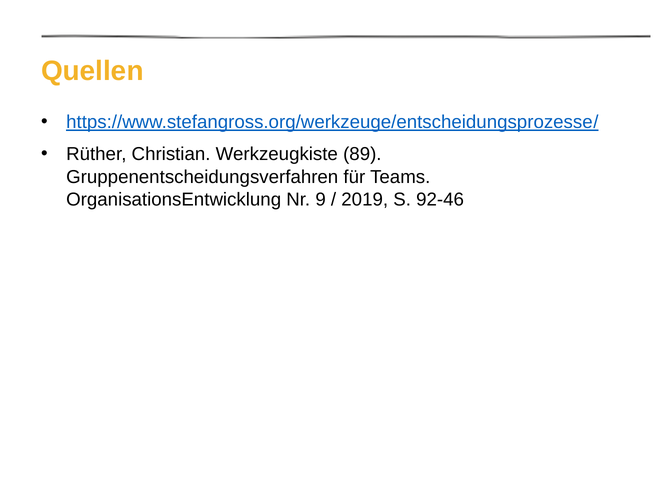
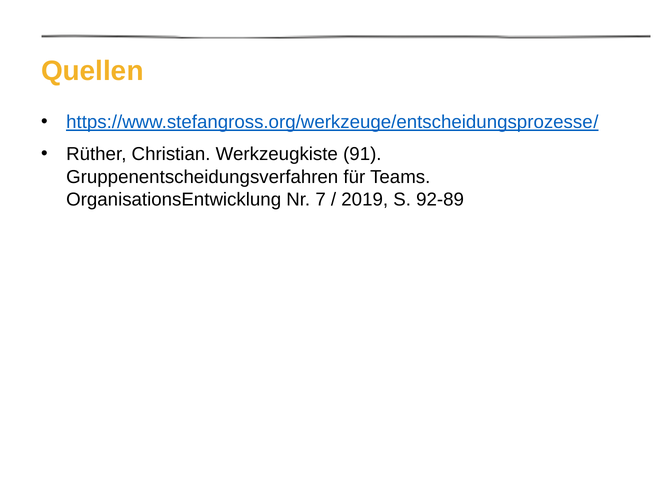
89: 89 -> 91
9: 9 -> 7
92-46: 92-46 -> 92-89
